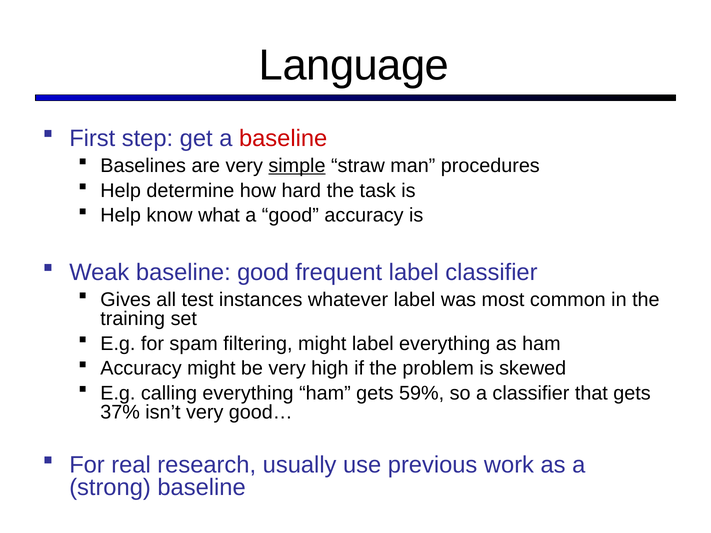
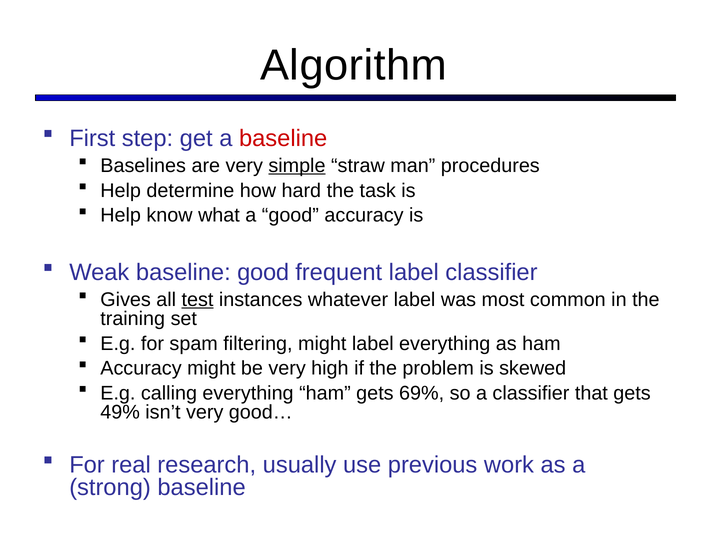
Language: Language -> Algorithm
test underline: none -> present
59%: 59% -> 69%
37%: 37% -> 49%
